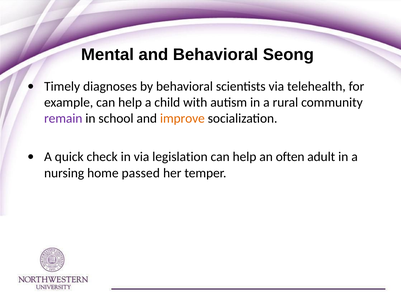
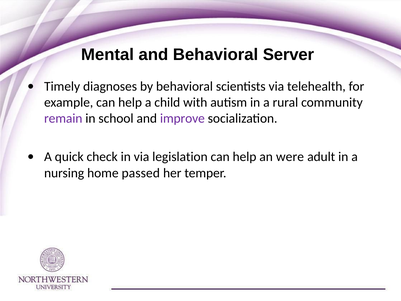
Seong: Seong -> Server
improve colour: orange -> purple
often: often -> were
